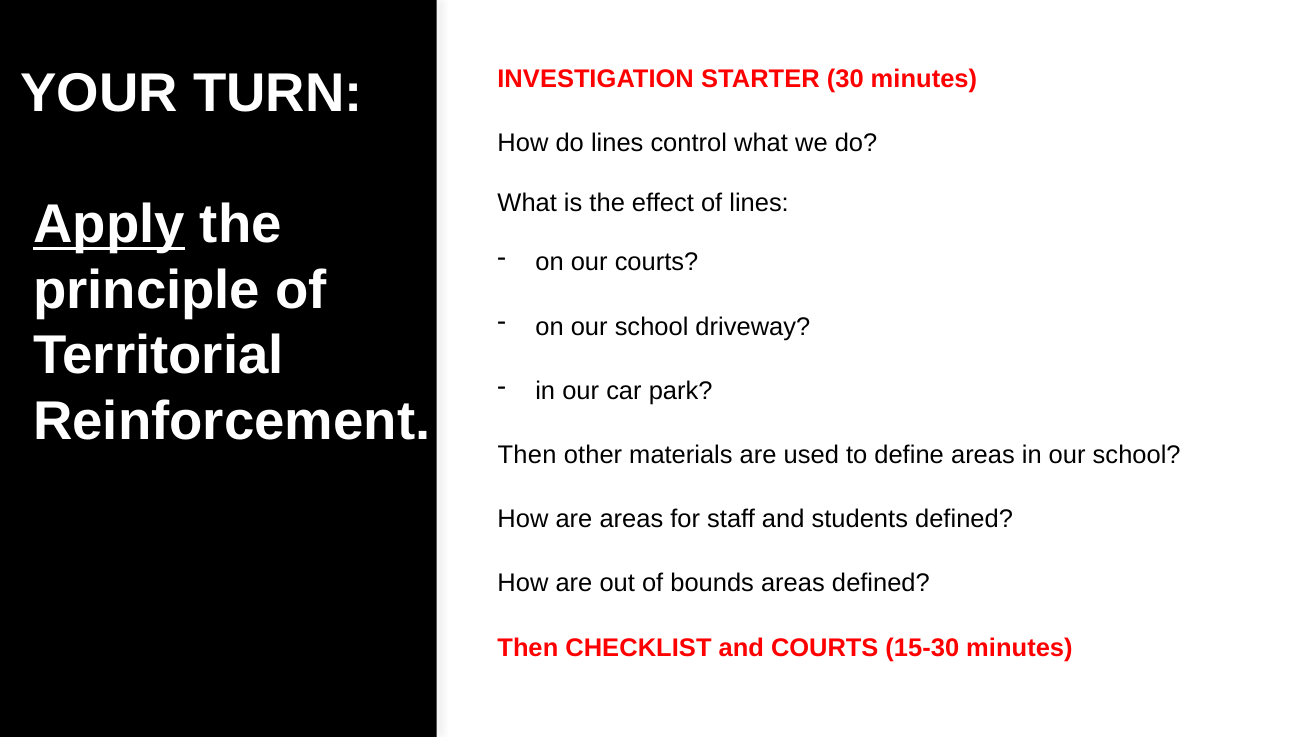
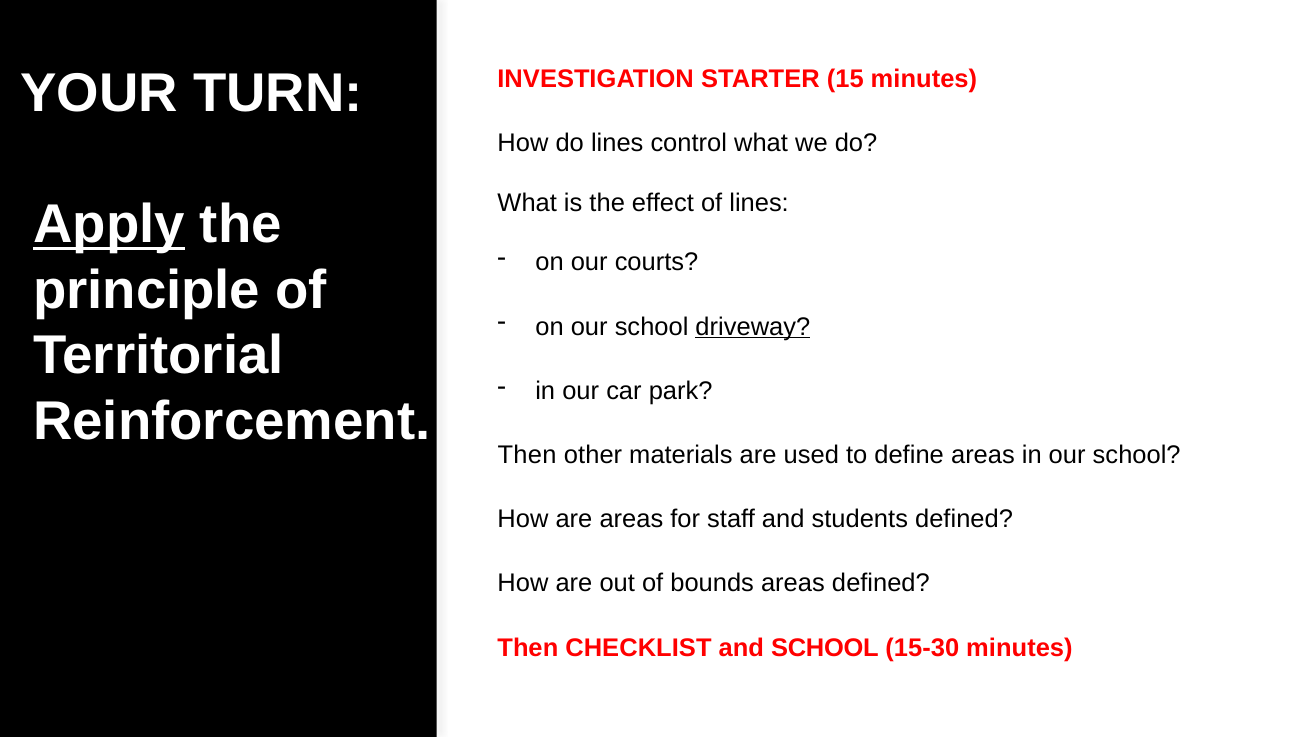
30: 30 -> 15
driveway underline: none -> present
and COURTS: COURTS -> SCHOOL
